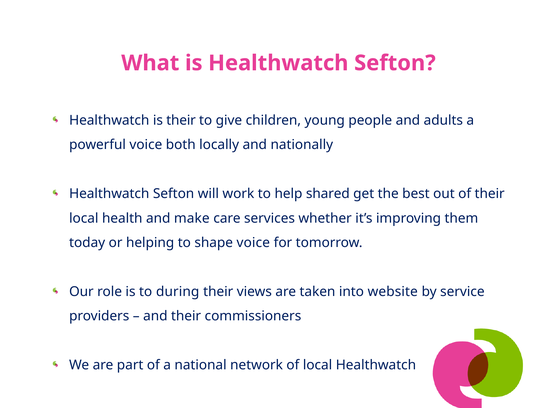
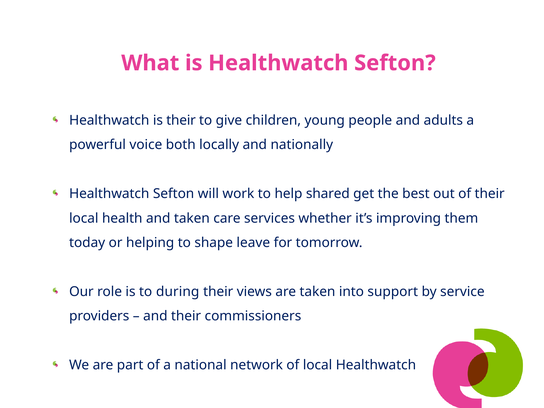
and make: make -> taken
shape voice: voice -> leave
website: website -> support
